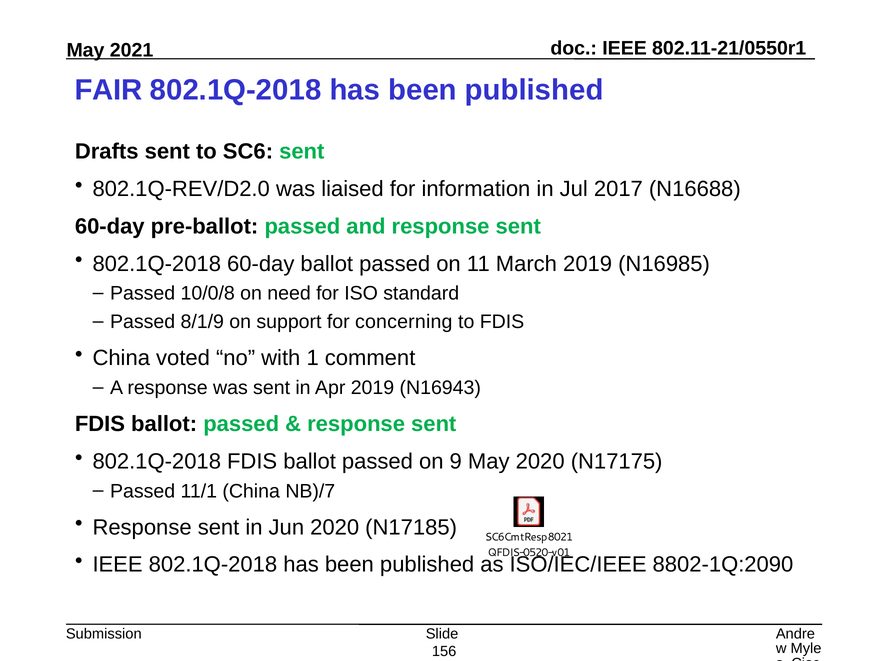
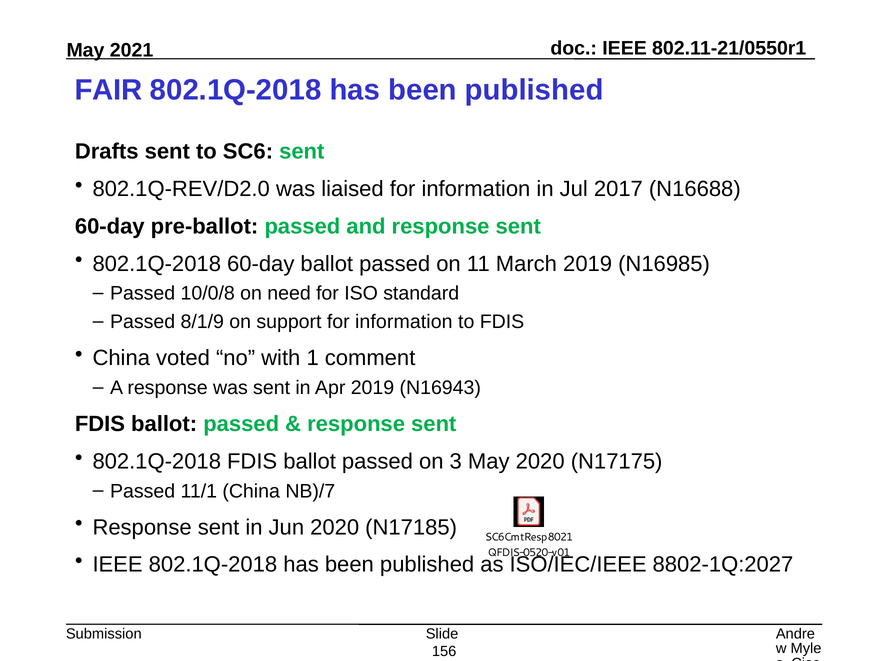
support for concerning: concerning -> information
9: 9 -> 3
8802-1Q:2090: 8802-1Q:2090 -> 8802-1Q:2027
